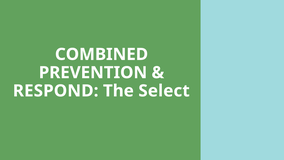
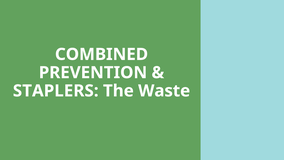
RESPOND: RESPOND -> STAPLERS
Select: Select -> Waste
